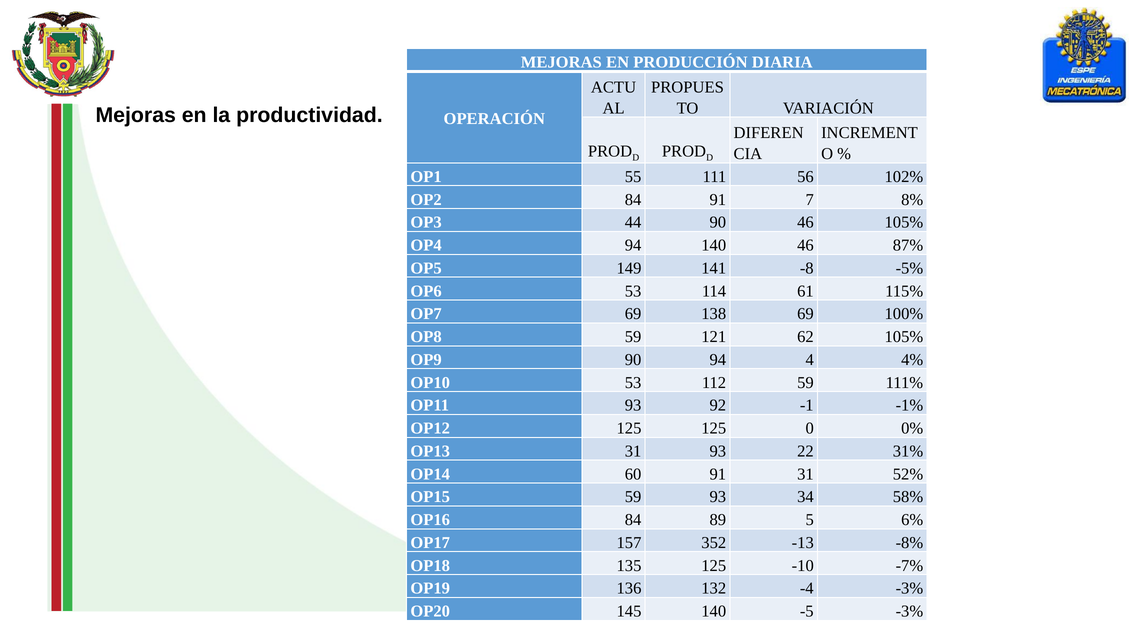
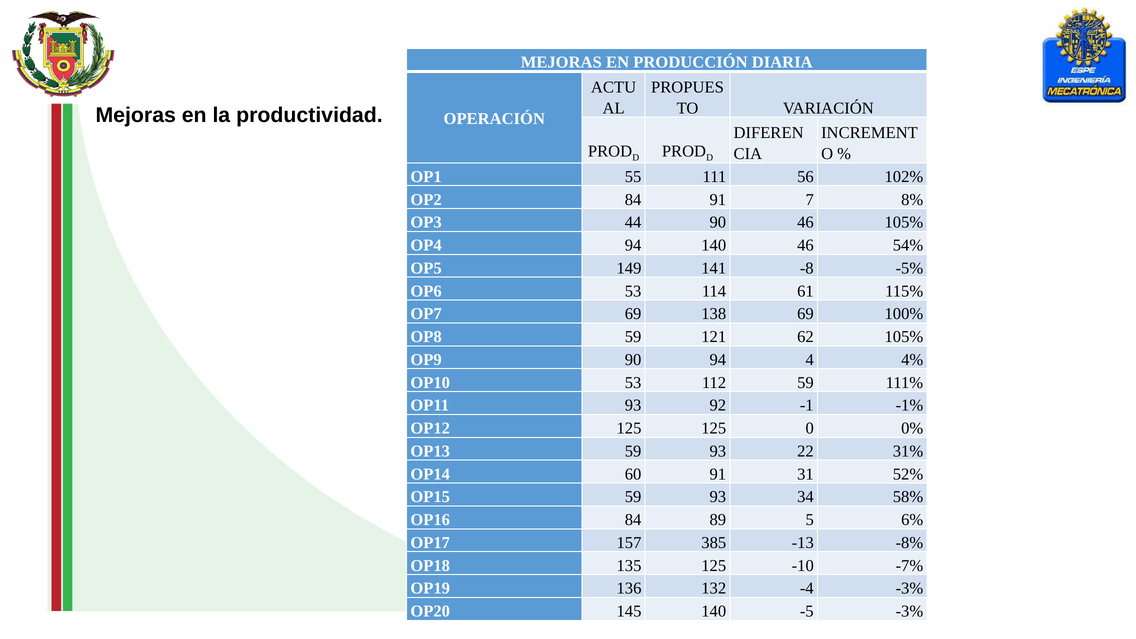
87%: 87% -> 54%
OP13 31: 31 -> 59
352: 352 -> 385
